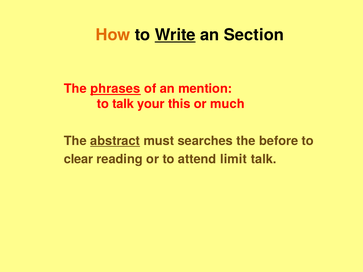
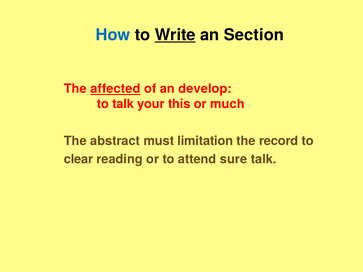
How colour: orange -> blue
phrases: phrases -> affected
mention: mention -> develop
abstract underline: present -> none
searches: searches -> limitation
before: before -> record
limit: limit -> sure
